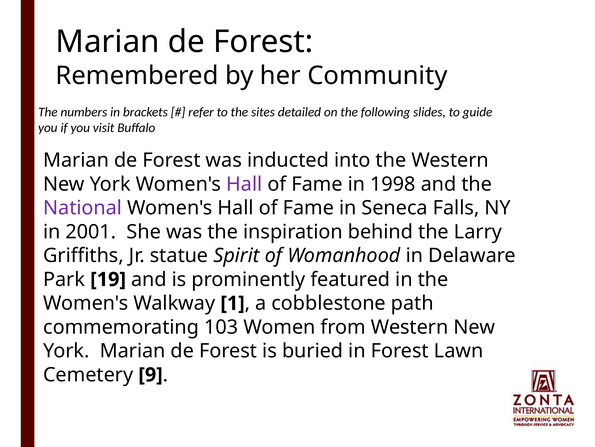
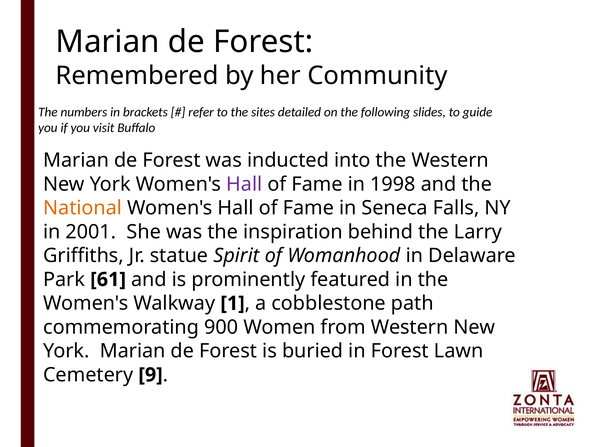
National colour: purple -> orange
19: 19 -> 61
103: 103 -> 900
